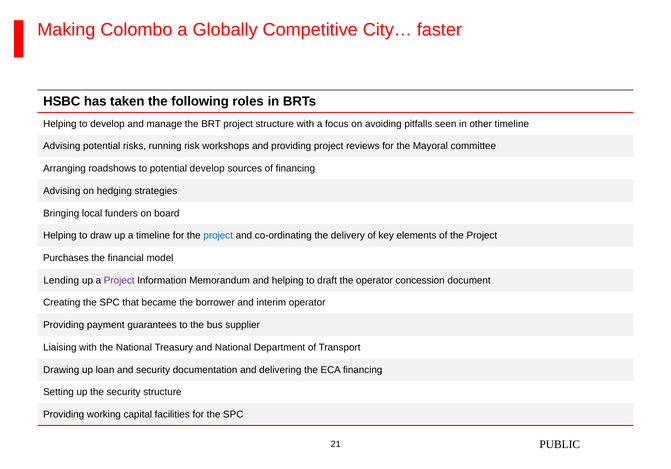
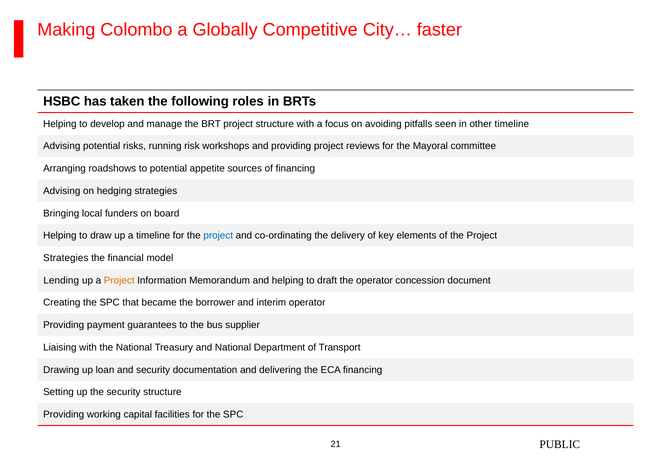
potential develop: develop -> appetite
Purchases at (66, 258): Purchases -> Strategies
Project at (119, 280) colour: purple -> orange
